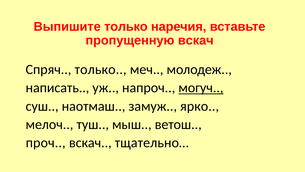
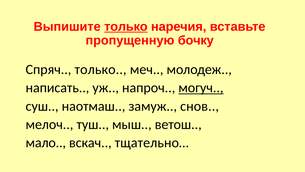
только at (126, 27) underline: none -> present
пропущенную вскач: вскач -> бочку
ярко: ярко -> снов
проч: проч -> мало
